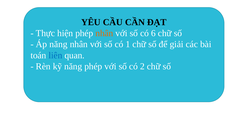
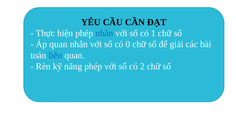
nhân at (104, 33) colour: orange -> blue
6: 6 -> 1
Áp năng: năng -> quan
1: 1 -> 0
